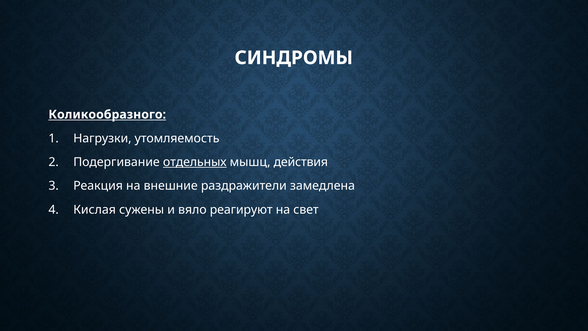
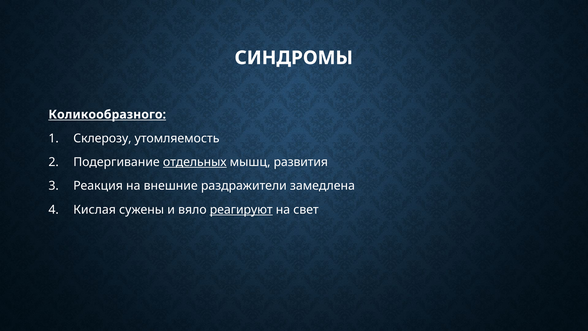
Нагрузки: Нагрузки -> Склерозу
действия: действия -> развития
реагируют underline: none -> present
